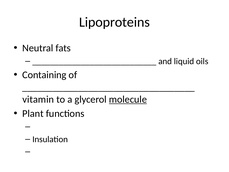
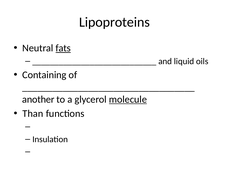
fats underline: none -> present
vitamin: vitamin -> another
Plant: Plant -> Than
